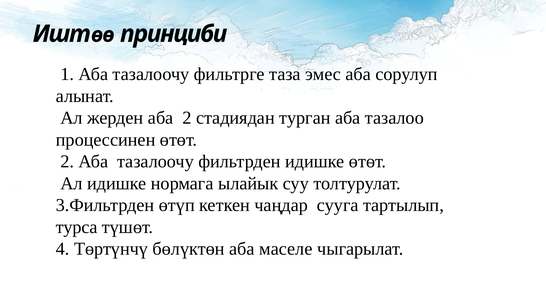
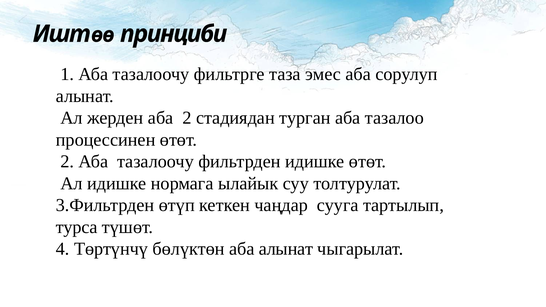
аба маселе: маселе -> алынат
